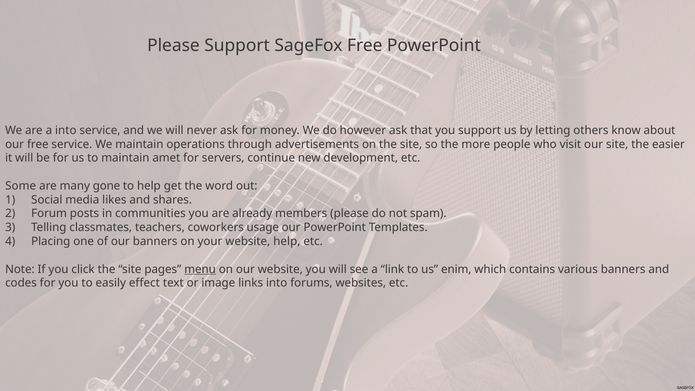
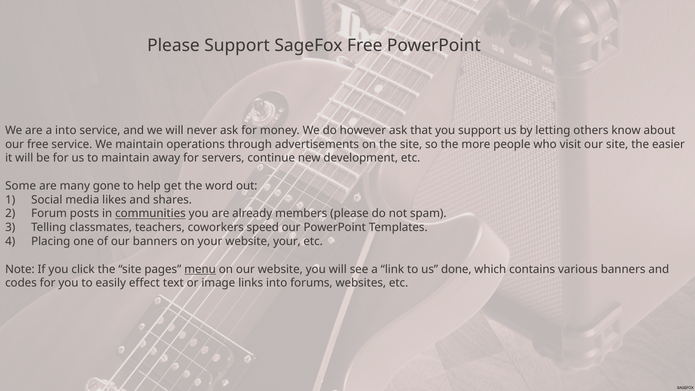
amet: amet -> away
communities underline: none -> present
usage: usage -> speed
website help: help -> your
enim: enim -> done
